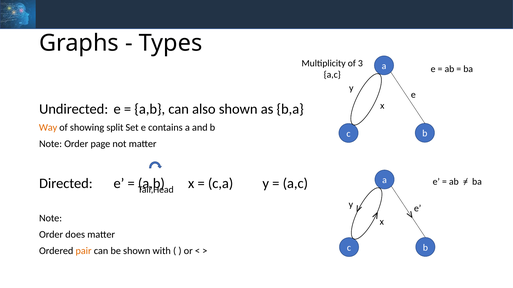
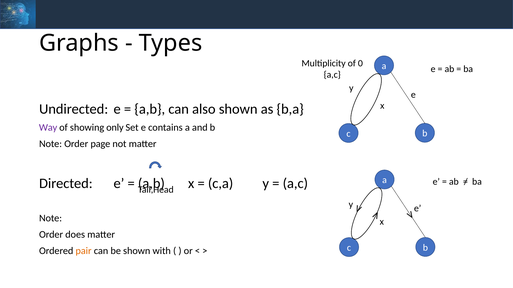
3: 3 -> 0
Way colour: orange -> purple
split: split -> only
